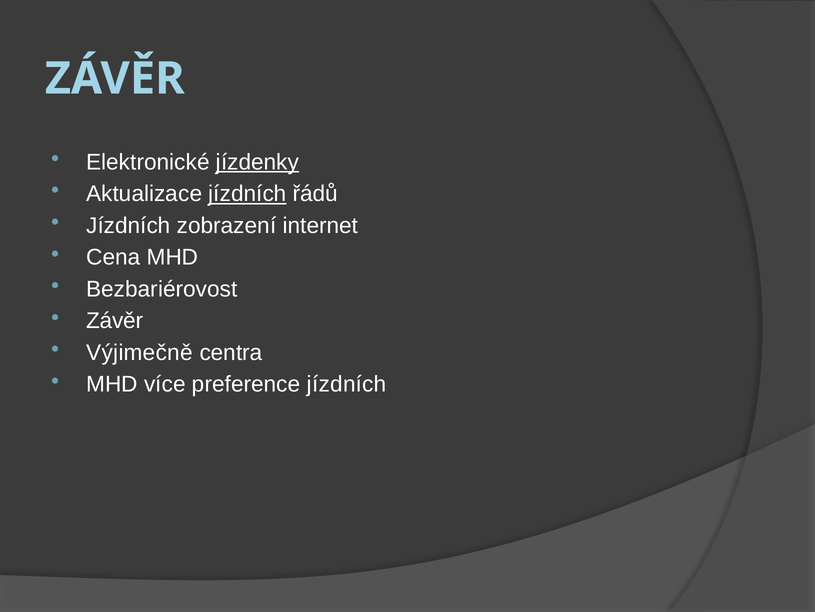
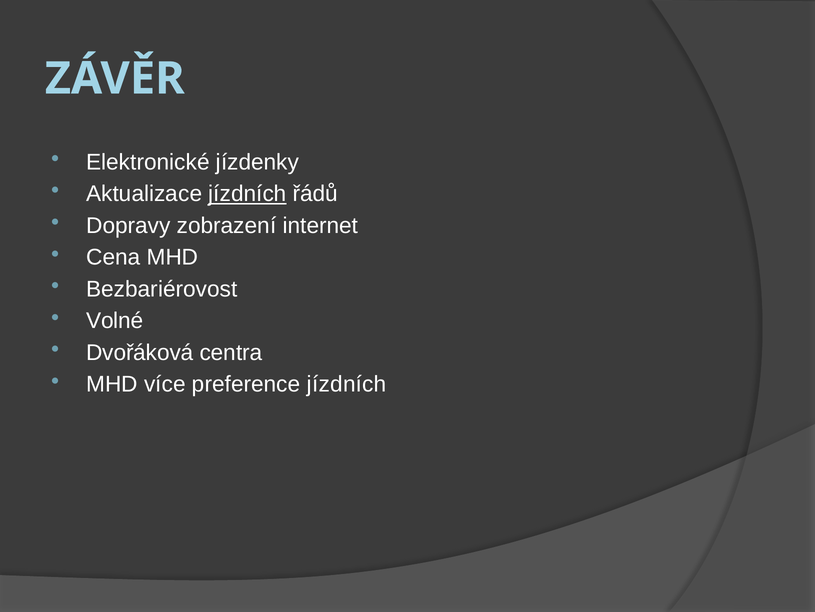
jízdenky underline: present -> none
Jízdních at (128, 225): Jízdních -> Dopravy
Závěr at (115, 321): Závěr -> Volné
Výjimečně: Výjimečně -> Dvořáková
